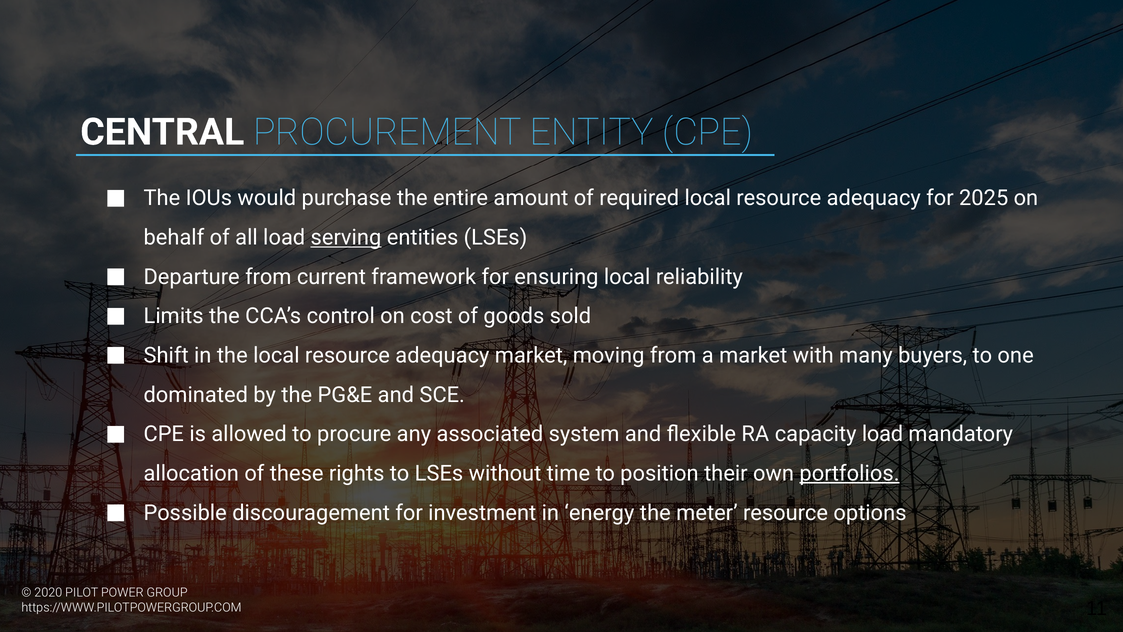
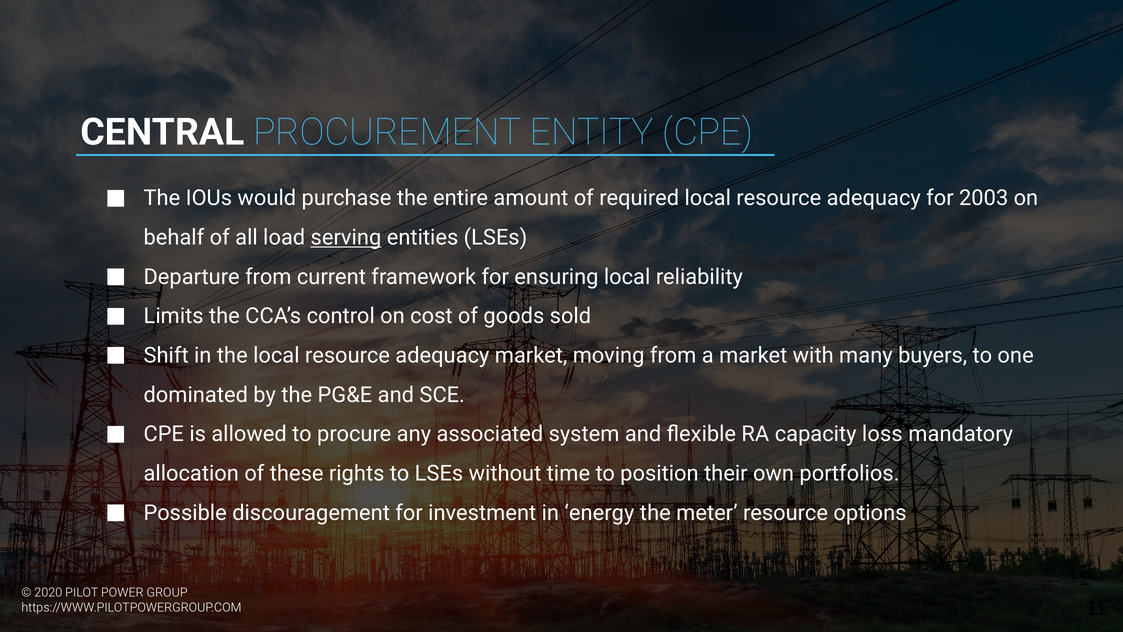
2025: 2025 -> 2003
capacity load: load -> loss
portfolios underline: present -> none
